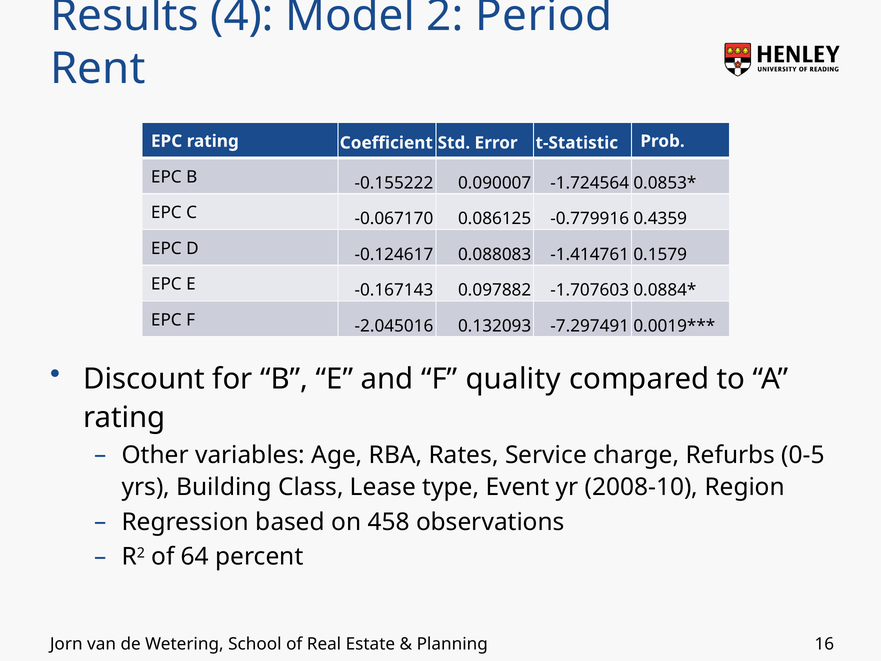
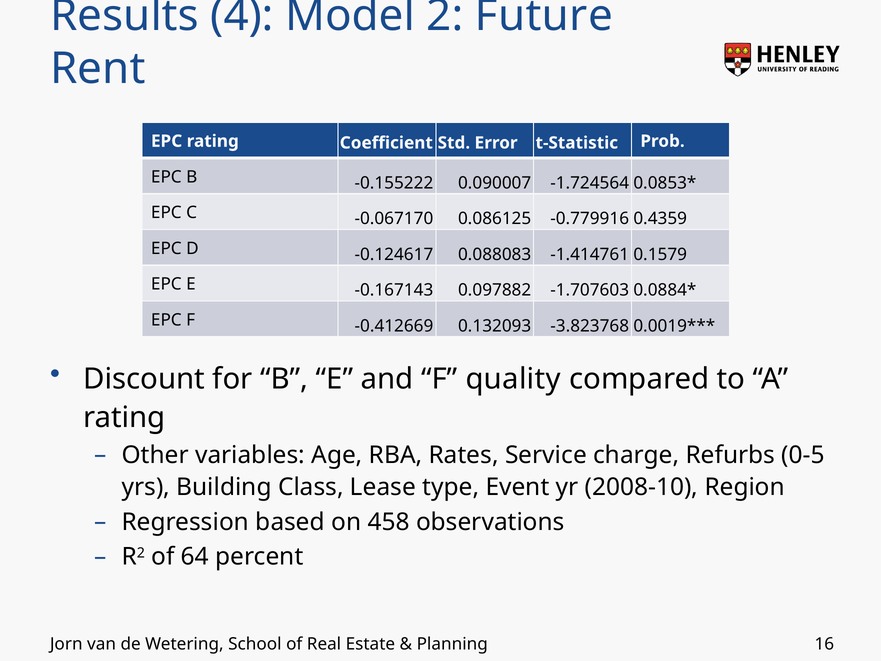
Period: Period -> Future
-2.045016: -2.045016 -> -0.412669
-7.297491: -7.297491 -> -3.823768
